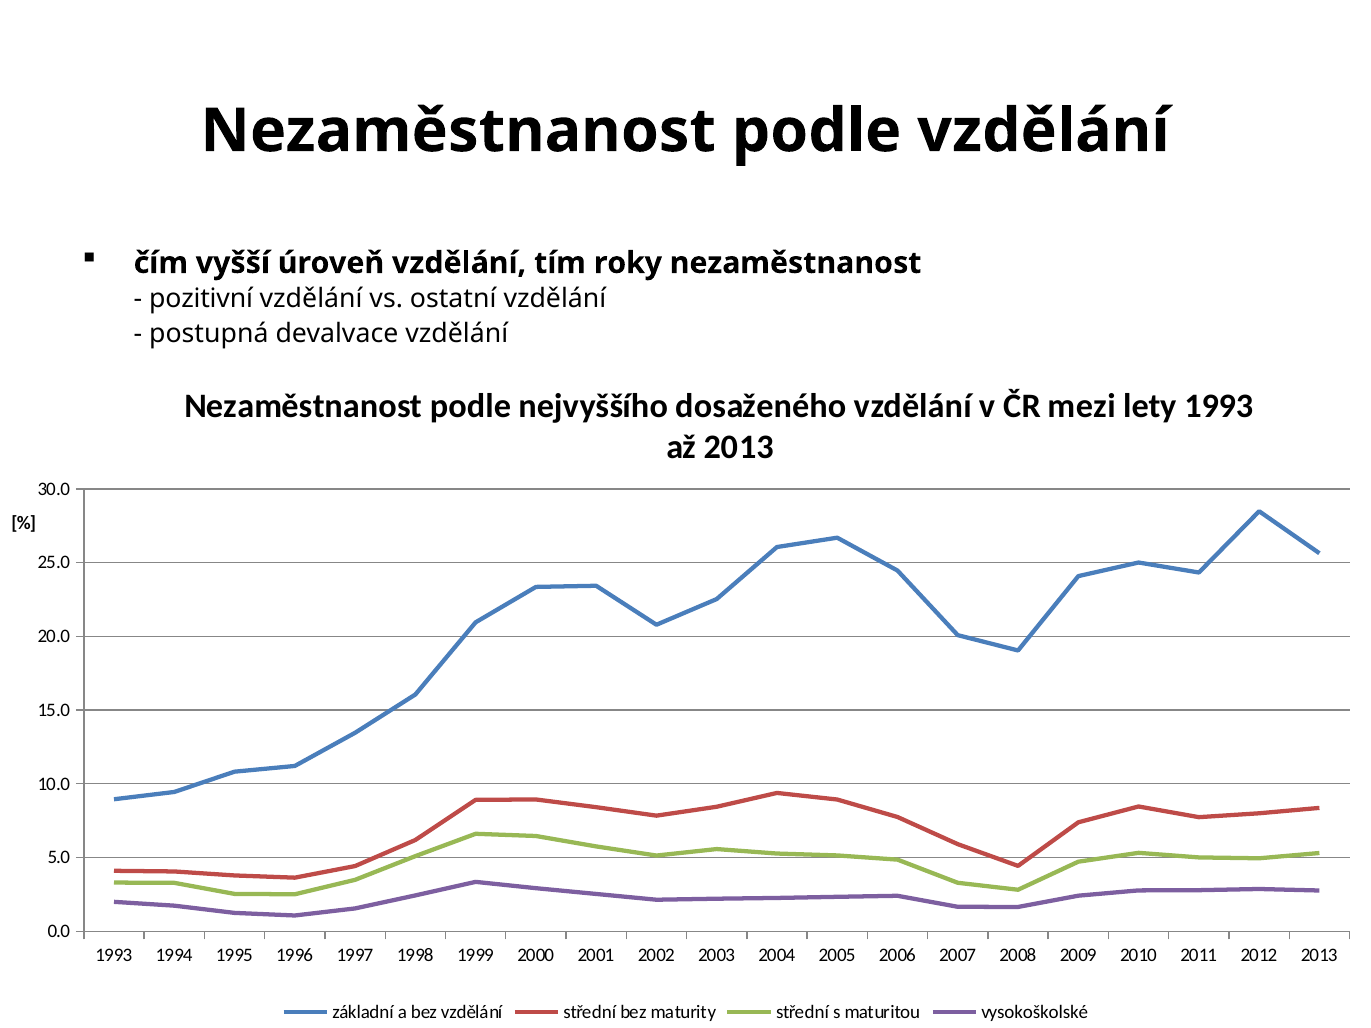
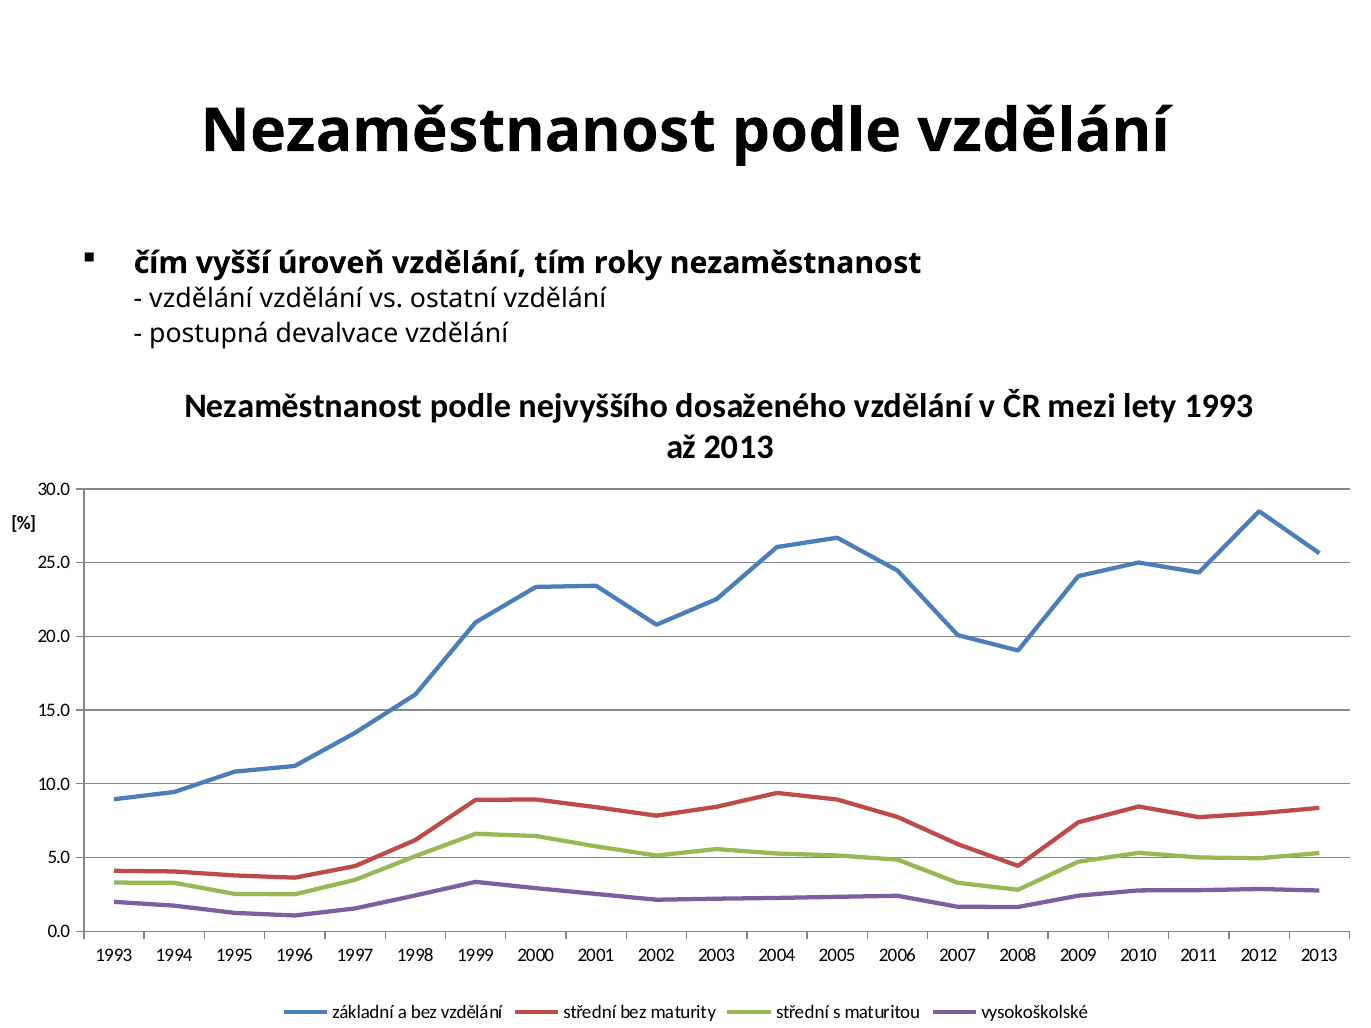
pozitivní at (201, 299): pozitivní -> vzdělání
